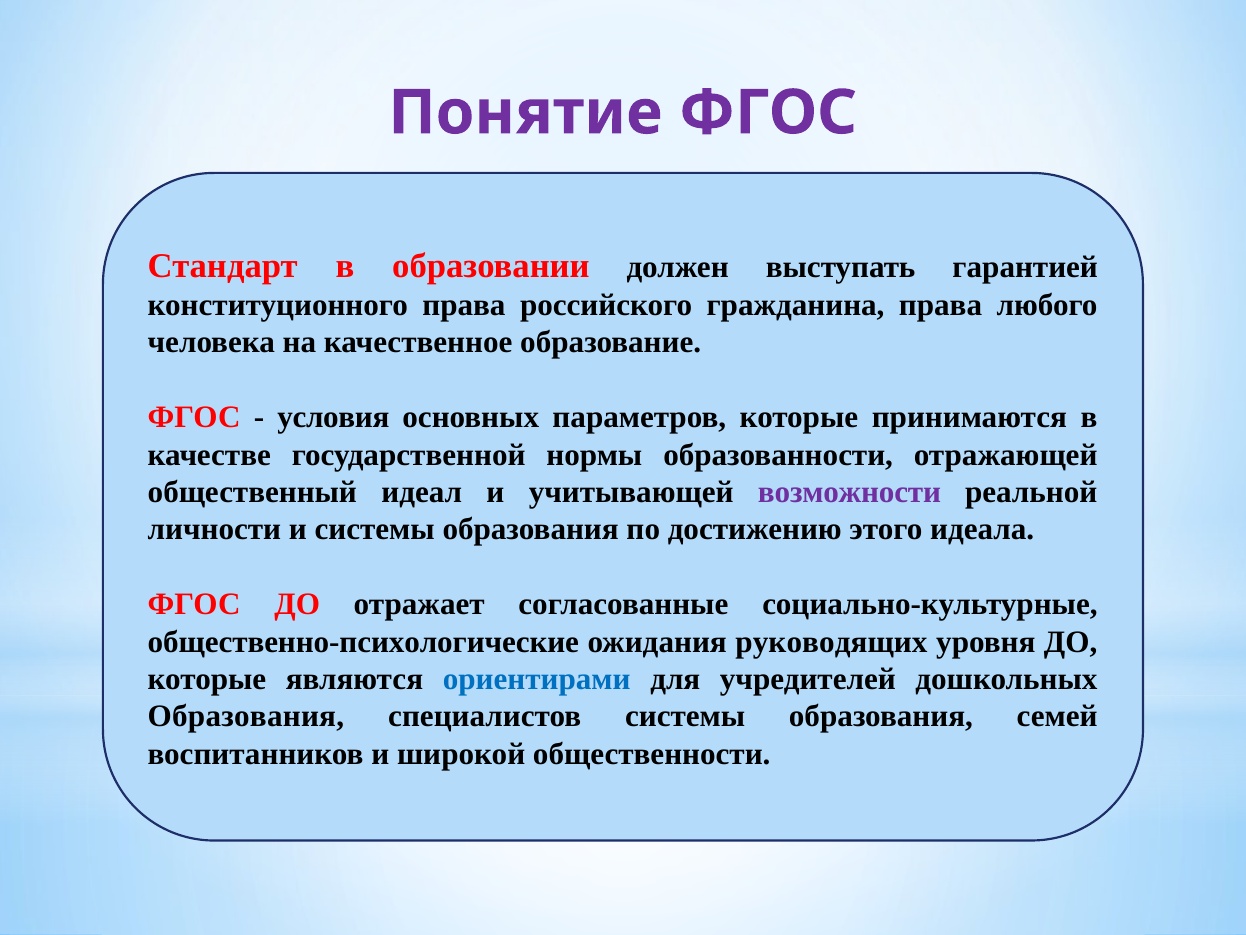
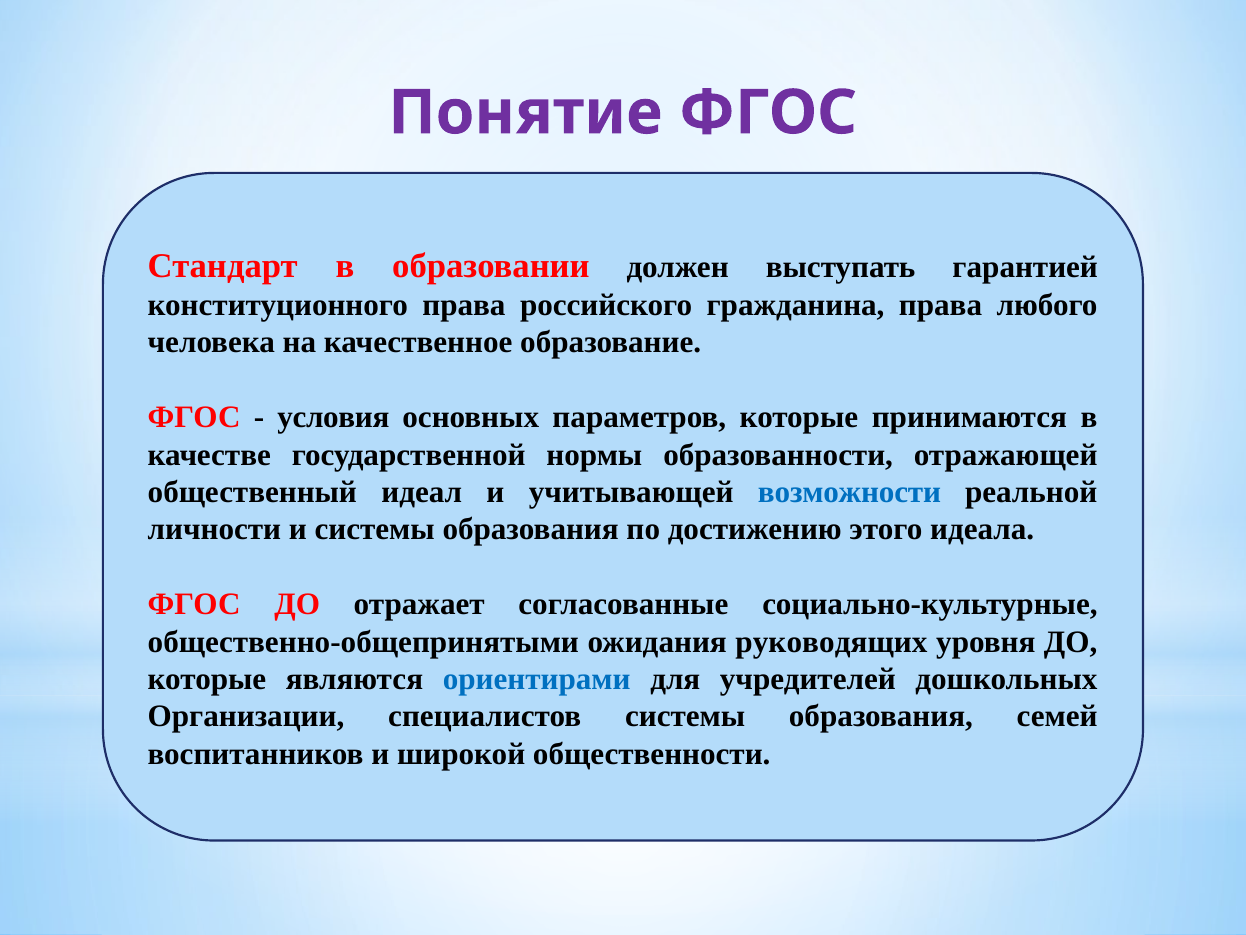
возможности colour: purple -> blue
общественно-психологические: общественно-психологические -> общественно-общепринятыми
Образования at (246, 716): Образования -> Организации
